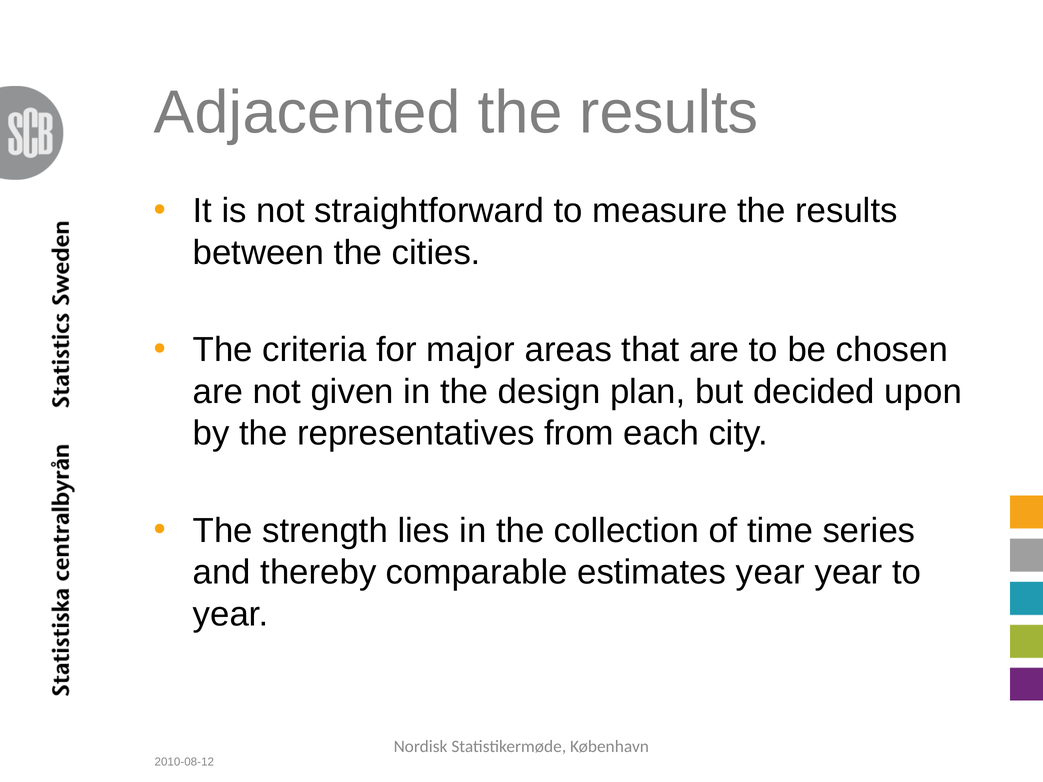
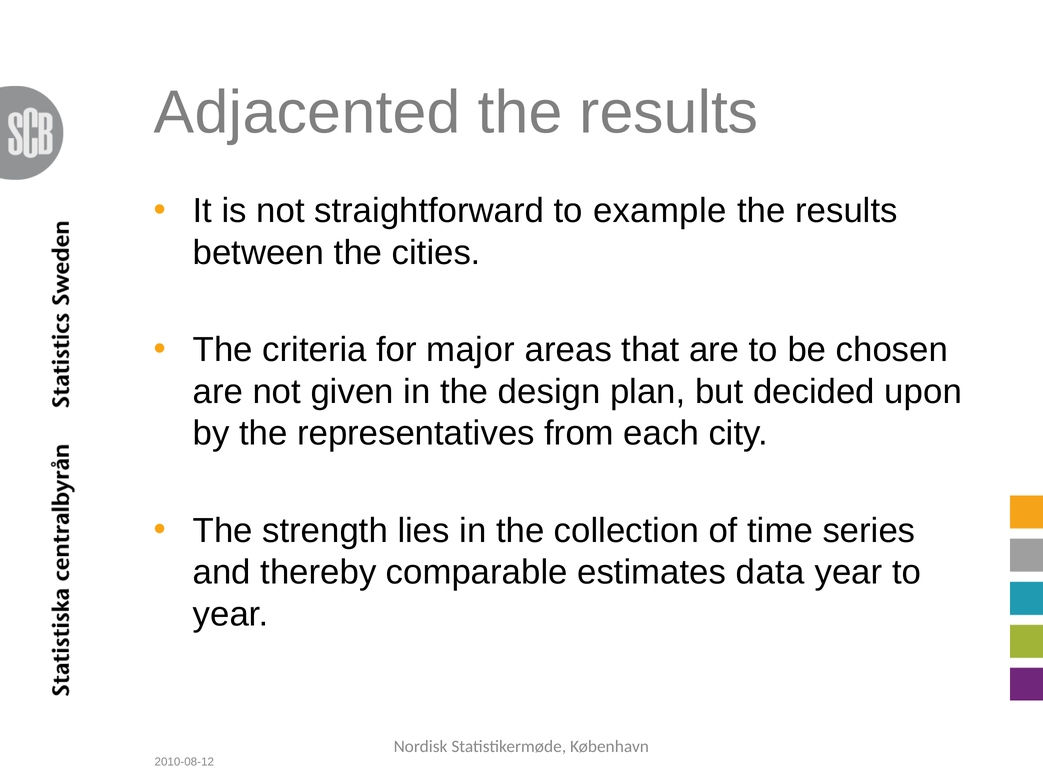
measure: measure -> example
estimates year: year -> data
